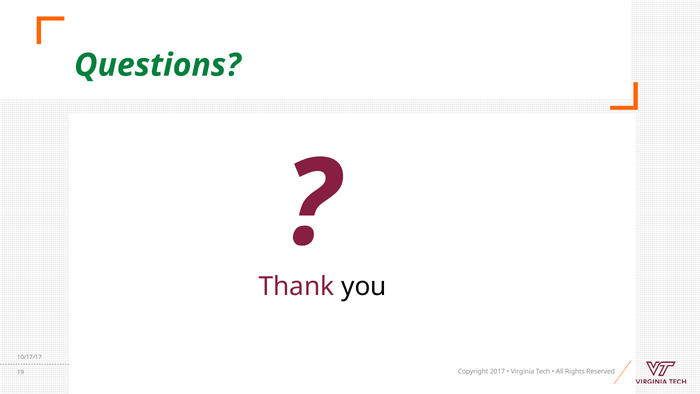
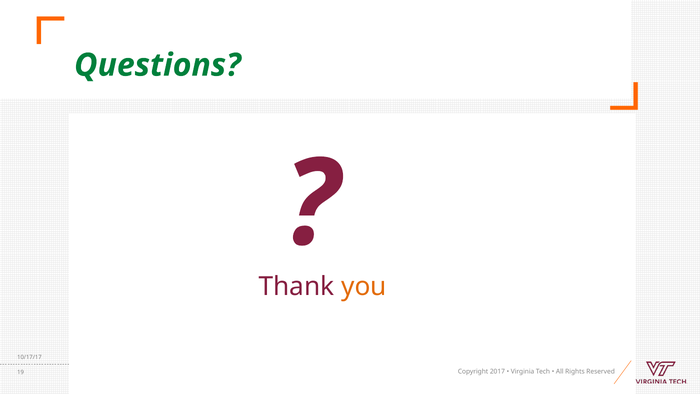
you colour: black -> orange
